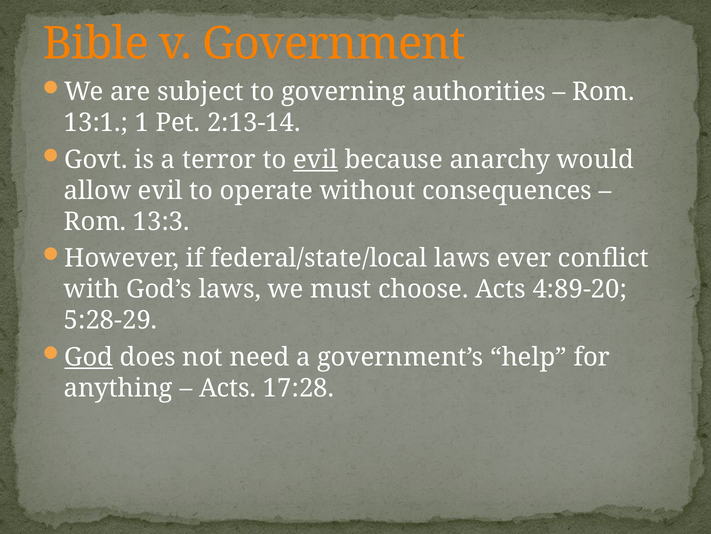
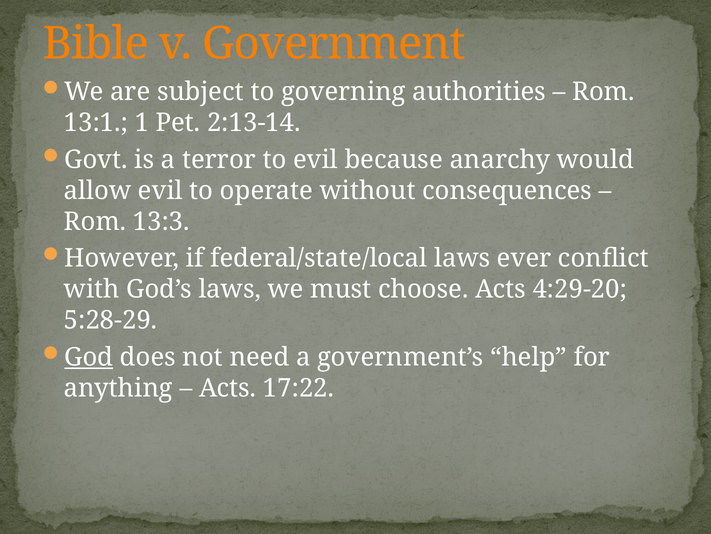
evil at (316, 160) underline: present -> none
4:89-20: 4:89-20 -> 4:29-20
17:28: 17:28 -> 17:22
